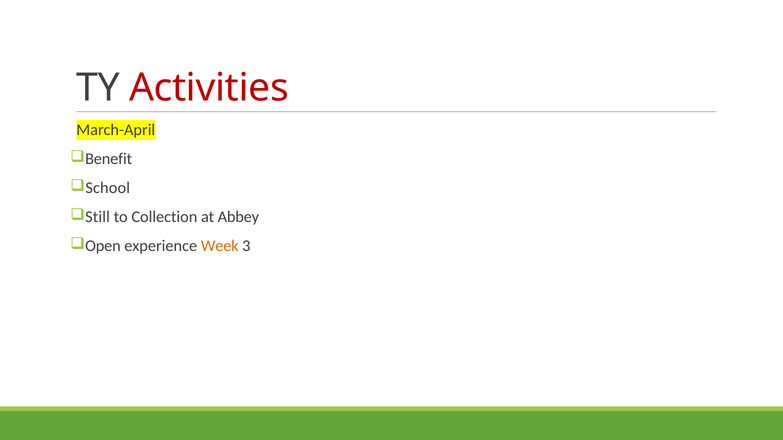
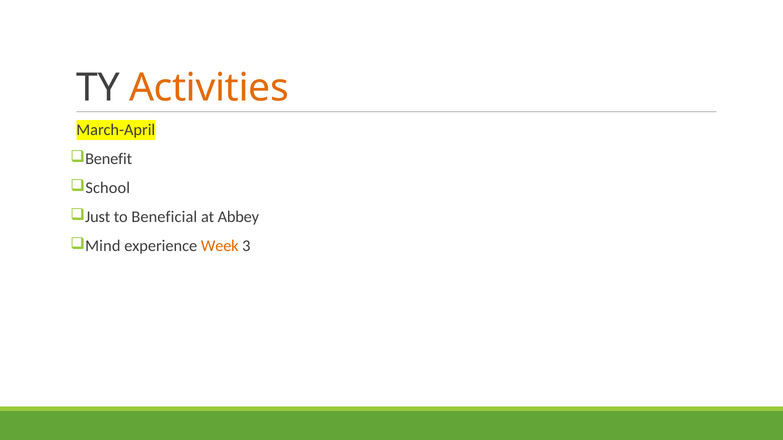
Activities colour: red -> orange
Still: Still -> Just
Collection: Collection -> Beneficial
Open: Open -> Mind
